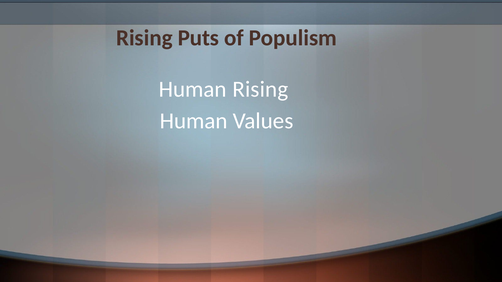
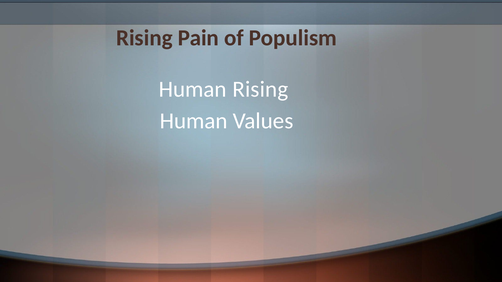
Puts: Puts -> Pain
